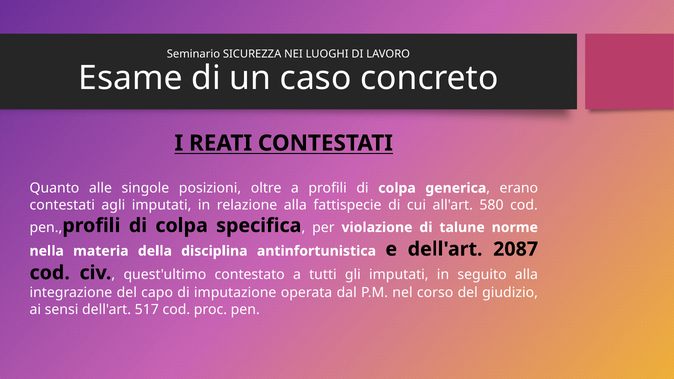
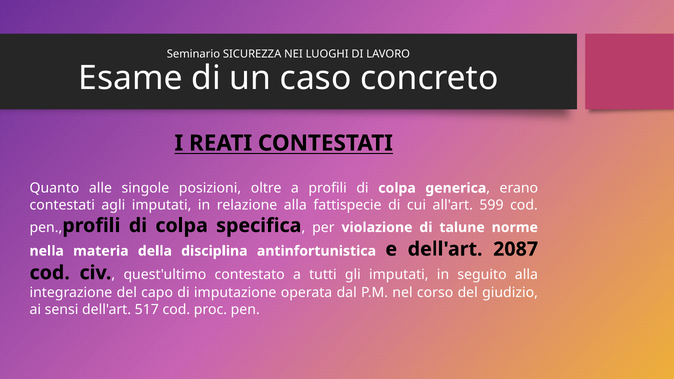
580: 580 -> 599
